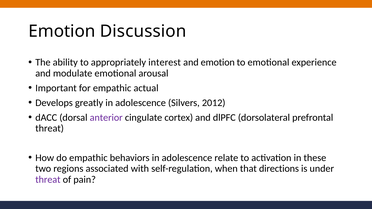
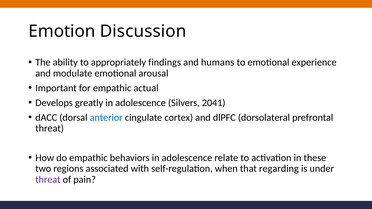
interest: interest -> findings
and emotion: emotion -> humans
2012: 2012 -> 2041
anterior colour: purple -> blue
directions: directions -> regarding
